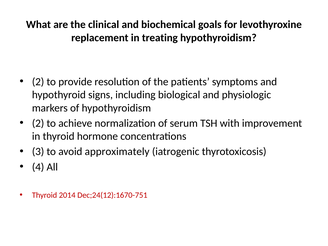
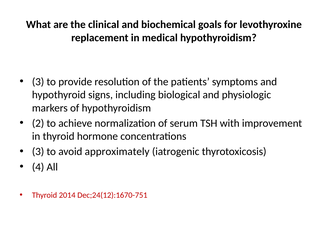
treating: treating -> medical
2 at (38, 82): 2 -> 3
